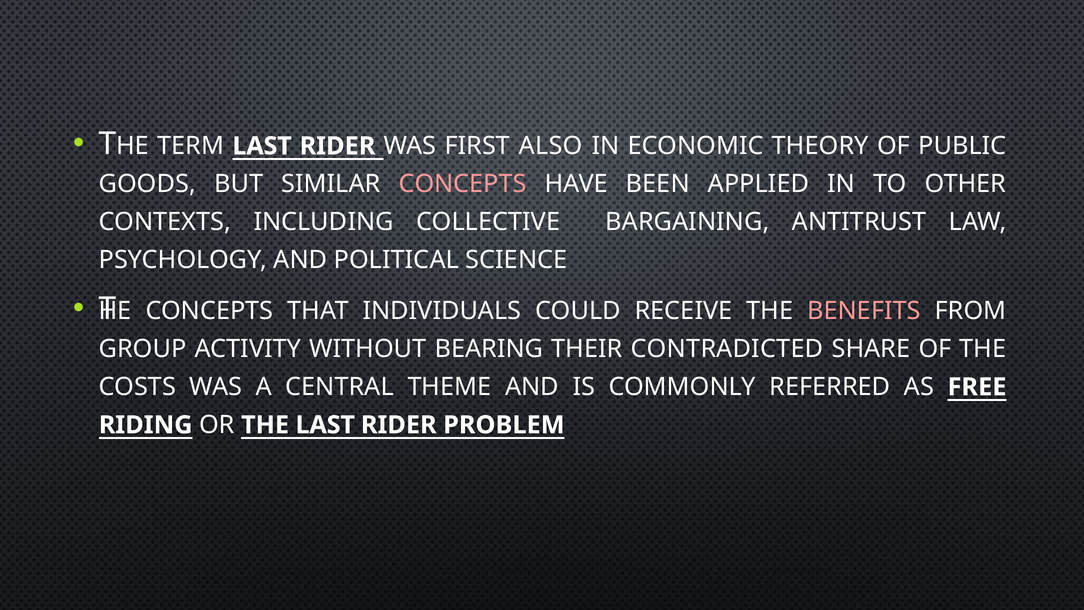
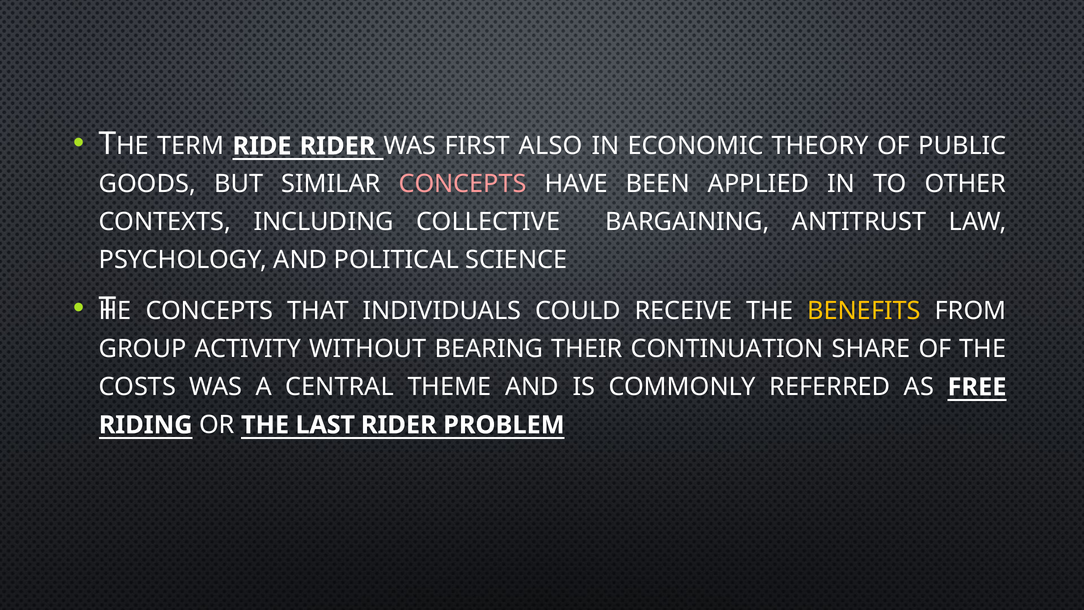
TERM LAST: LAST -> RIDE
BENEFITS colour: pink -> yellow
CONTRADICTED: CONTRADICTED -> CONTINUATION
